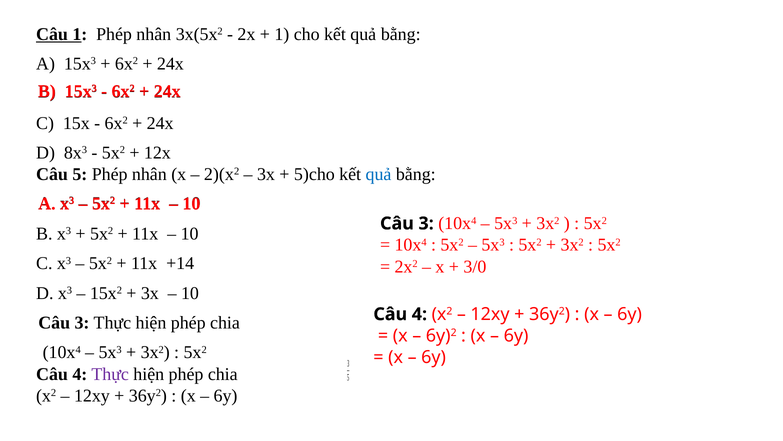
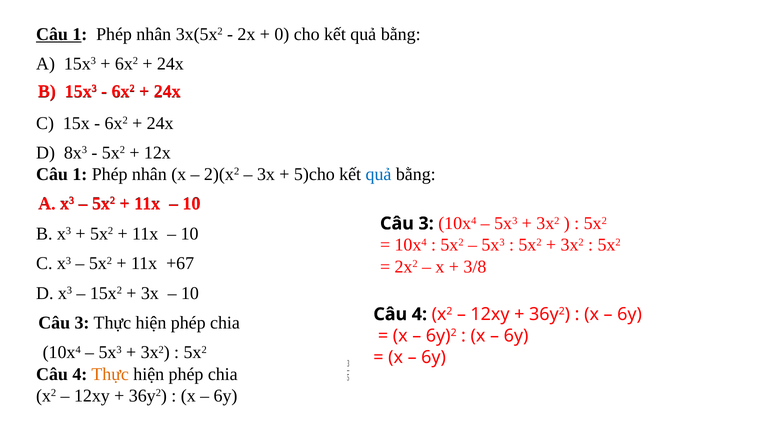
1 at (282, 34): 1 -> 0
5 at (80, 174): 5 -> 1
+14: +14 -> +67
3/0: 3/0 -> 3/8
Thực at (110, 374) colour: purple -> orange
